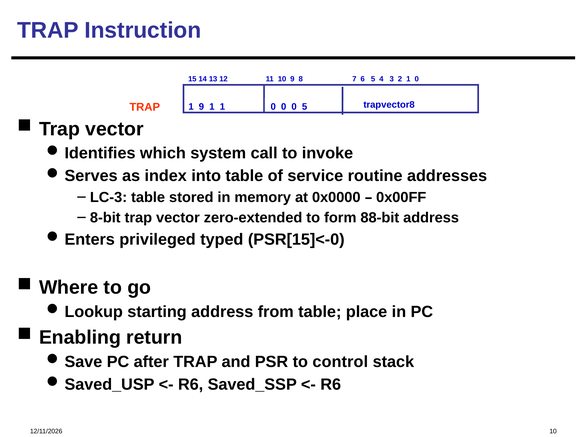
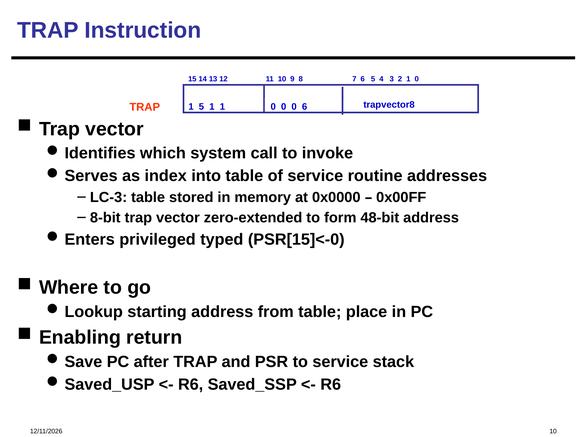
1 9: 9 -> 5
0 5: 5 -> 6
88-bit: 88-bit -> 48-bit
to control: control -> service
